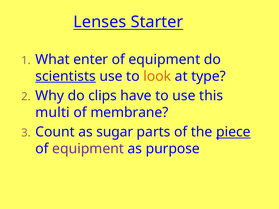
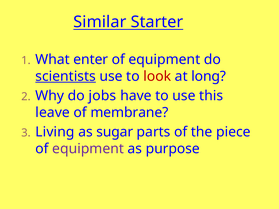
Lenses: Lenses -> Similar
look colour: orange -> red
type: type -> long
clips: clips -> jobs
multi: multi -> leave
Count: Count -> Living
piece underline: present -> none
